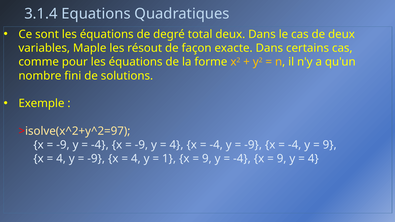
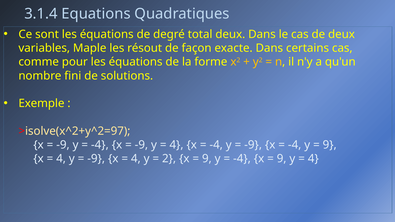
1: 1 -> 2
